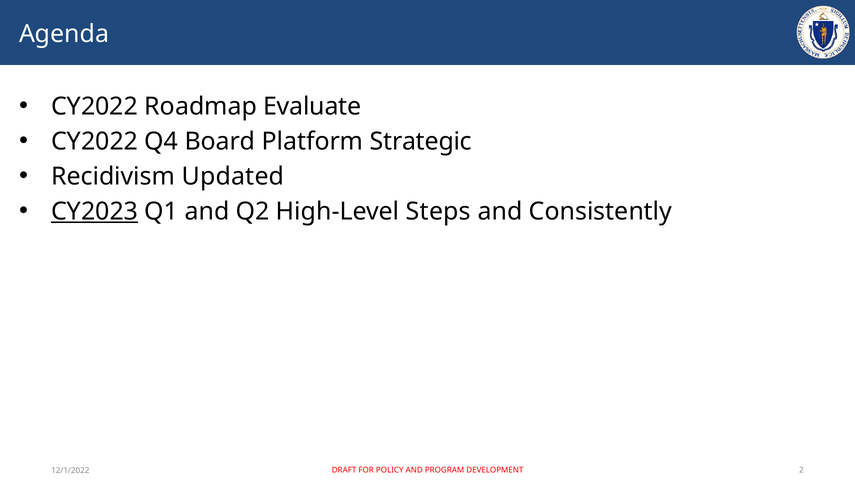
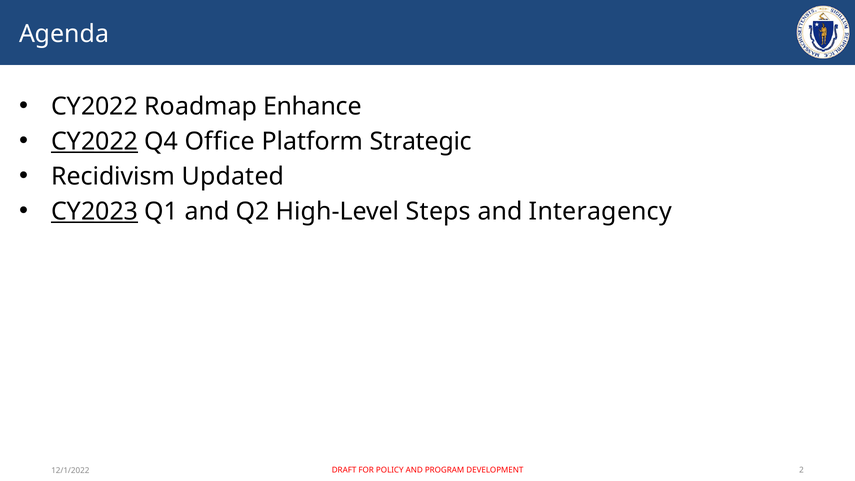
Evaluate: Evaluate -> Enhance
CY2022 at (95, 141) underline: none -> present
Board: Board -> Office
Consistently: Consistently -> Interagency
